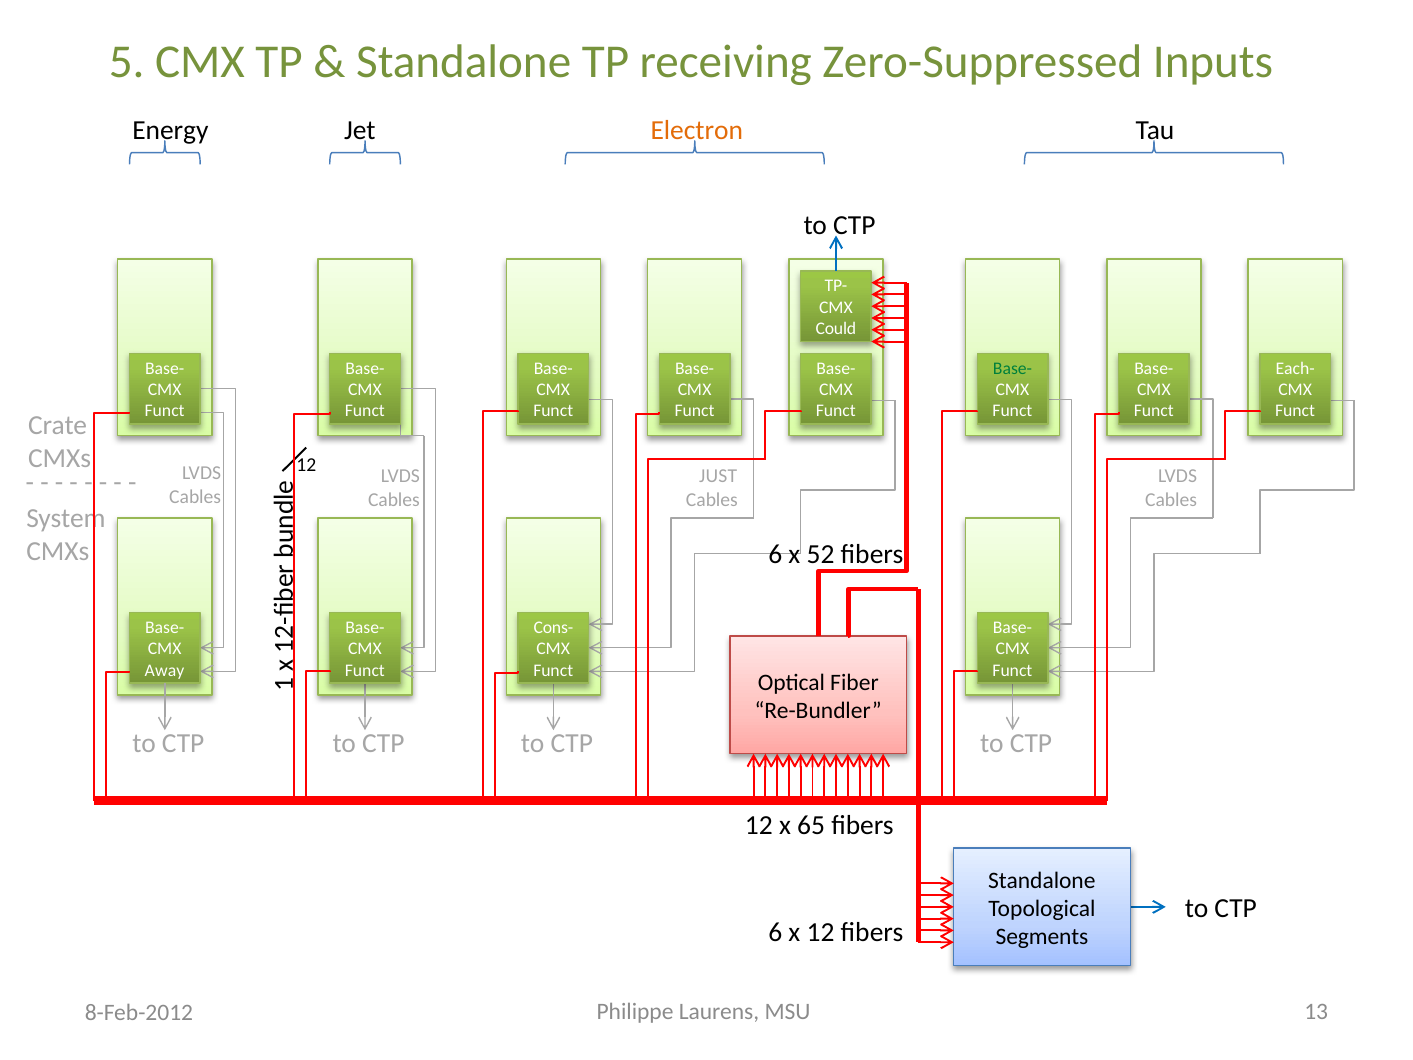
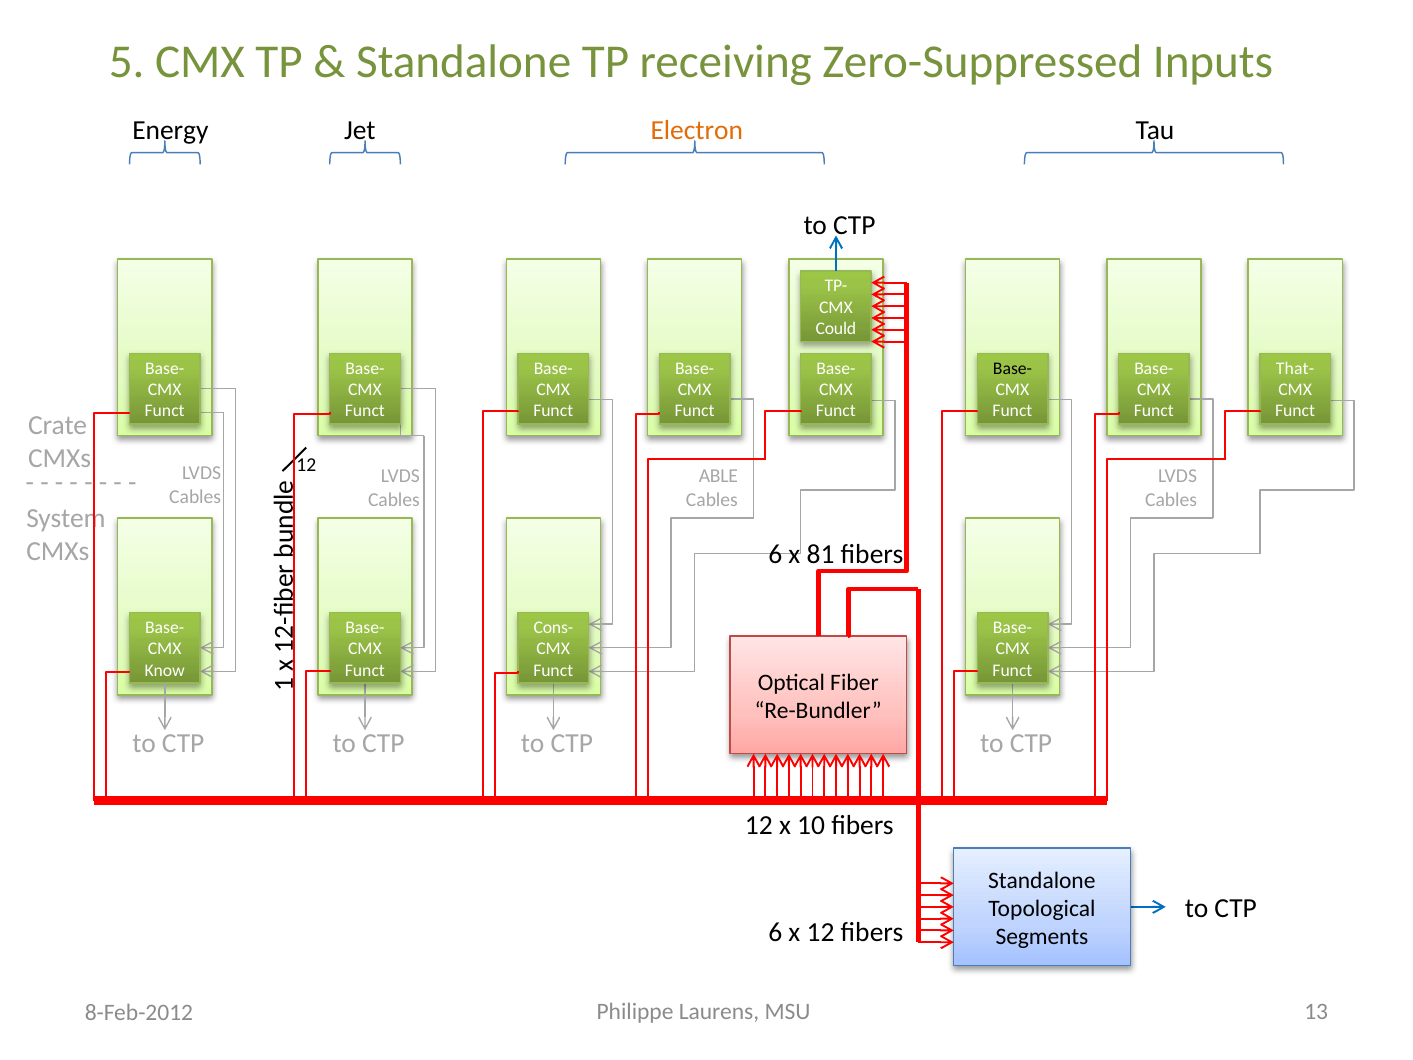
Base- at (1013, 368) colour: green -> black
Each-: Each- -> That-
JUST: JUST -> ABLE
52: 52 -> 81
Away: Away -> Know
65: 65 -> 10
